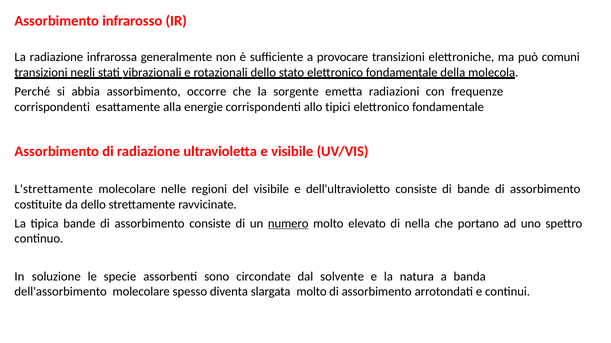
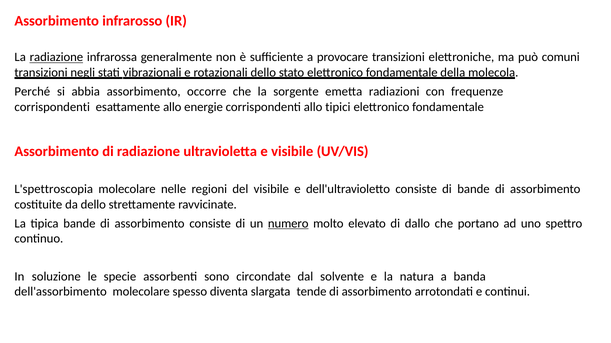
radiazione at (56, 57) underline: none -> present
esattamente alla: alla -> allo
L'strettamente: L'strettamente -> L'spettroscopia
nella: nella -> dallo
molto at (312, 292): molto -> tende
